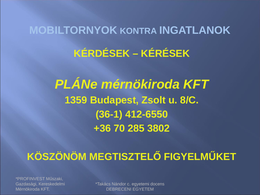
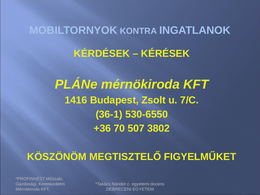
1359: 1359 -> 1416
8/C: 8/C -> 7/C
412-6550: 412-6550 -> 530-6550
285: 285 -> 507
